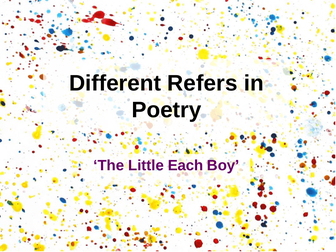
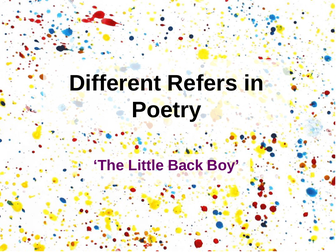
Each: Each -> Back
